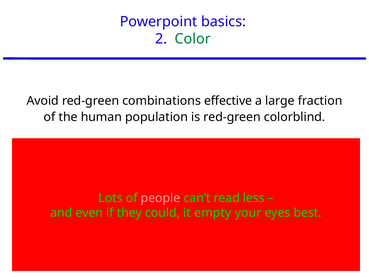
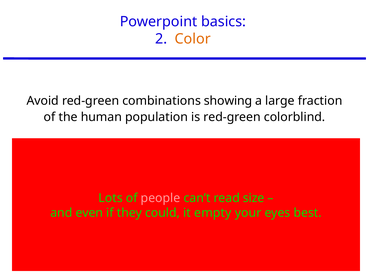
Color colour: green -> orange
effective: effective -> showing
less: less -> size
